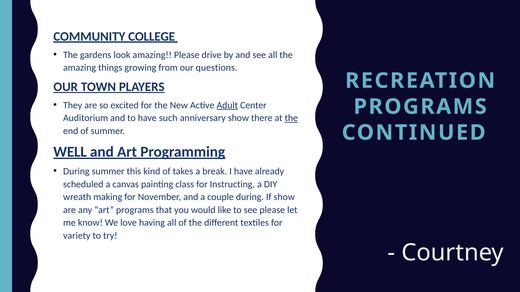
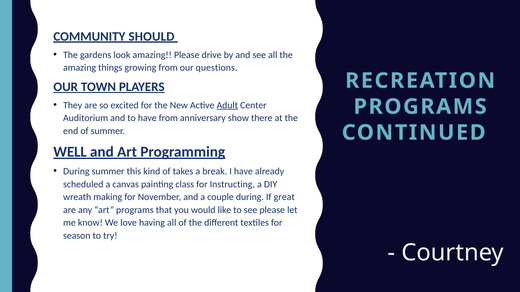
COLLEGE: COLLEGE -> SHOULD
have such: such -> from
the at (291, 118) underline: present -> none
If show: show -> great
variety: variety -> season
